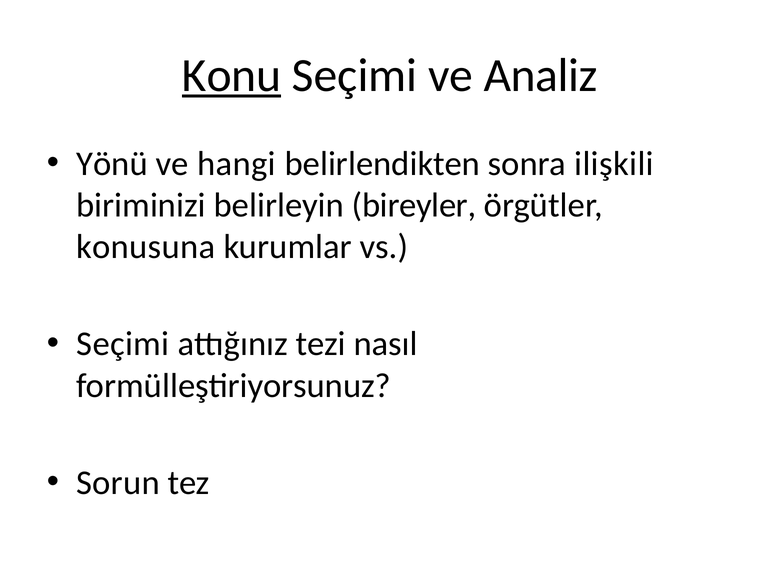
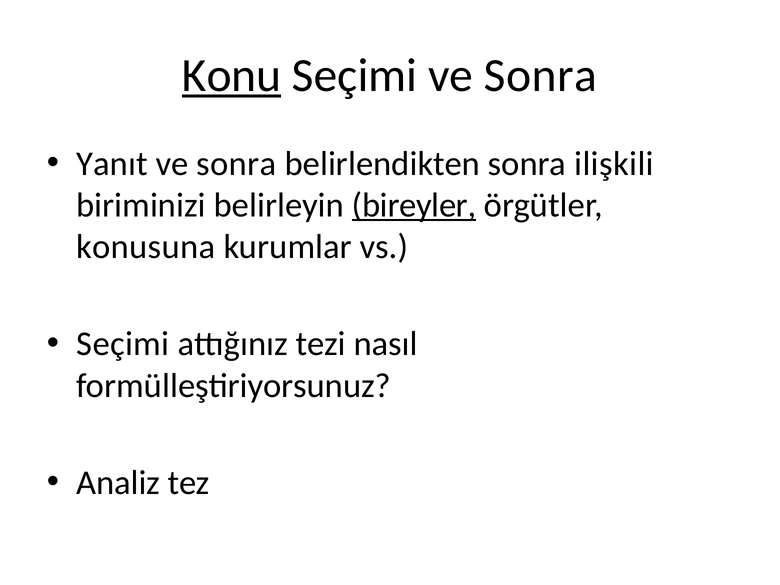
Seçimi ve Analiz: Analiz -> Sonra
Yönü: Yönü -> Yanıt
hangi at (236, 164): hangi -> sonra
bireyler underline: none -> present
Sorun: Sorun -> Analiz
